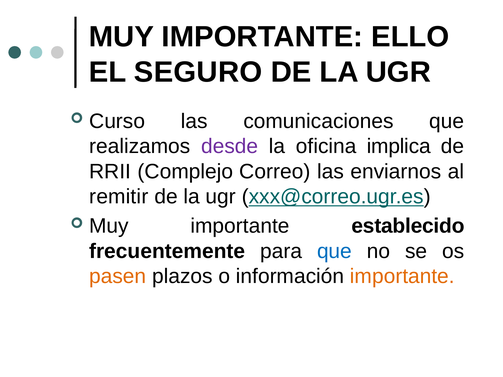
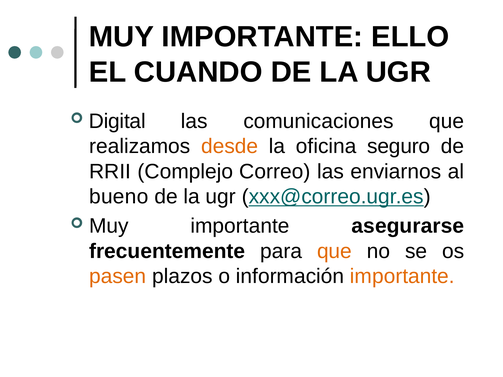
SEGURO: SEGURO -> CUANDO
Curso: Curso -> Digital
desde colour: purple -> orange
implica: implica -> seguro
remitir: remitir -> bueno
establecido: establecido -> asegurarse
que at (334, 251) colour: blue -> orange
